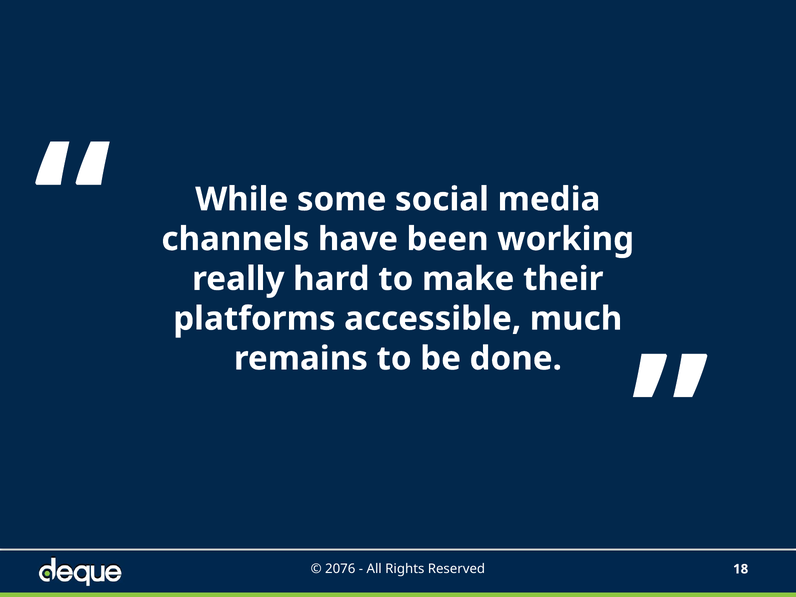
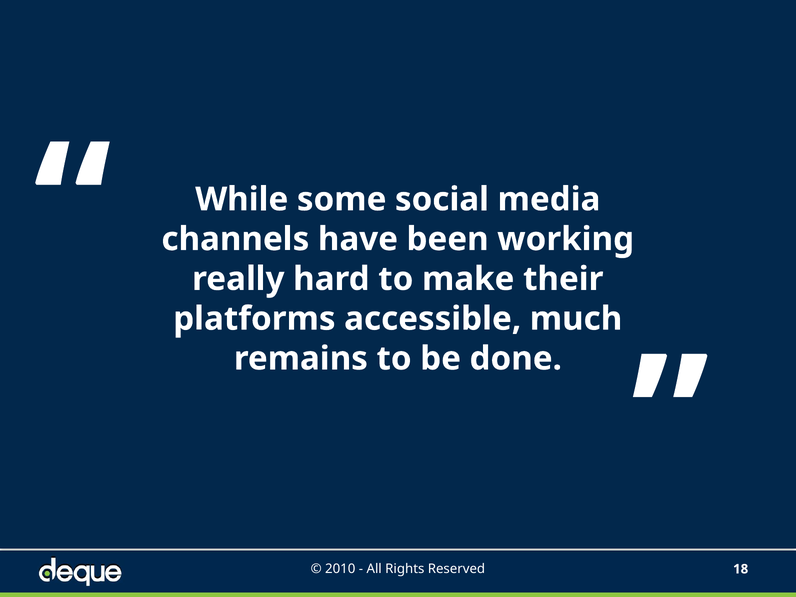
2076: 2076 -> 2010
